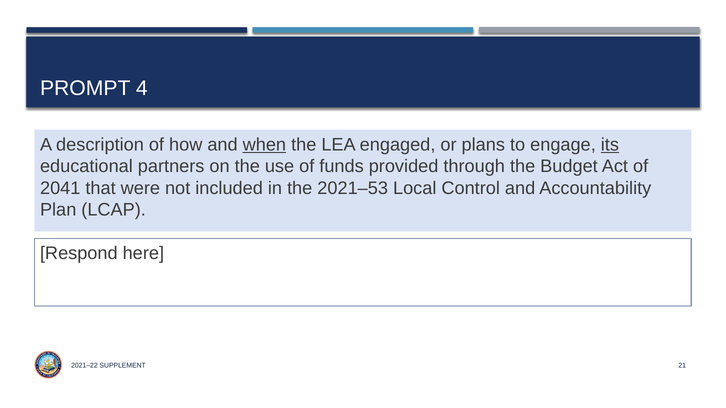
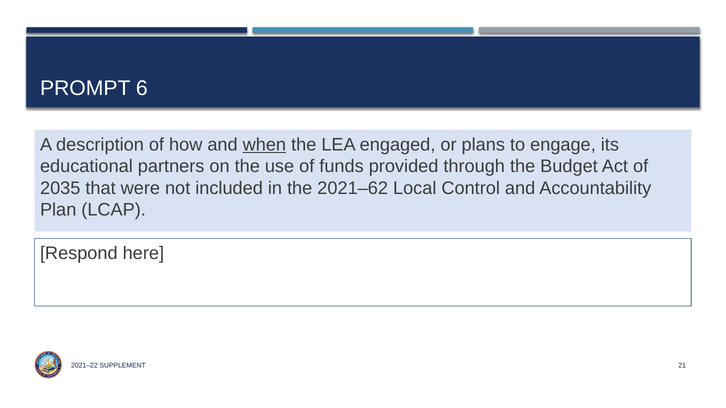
4: 4 -> 6
its underline: present -> none
2041: 2041 -> 2035
2021–53: 2021–53 -> 2021–62
